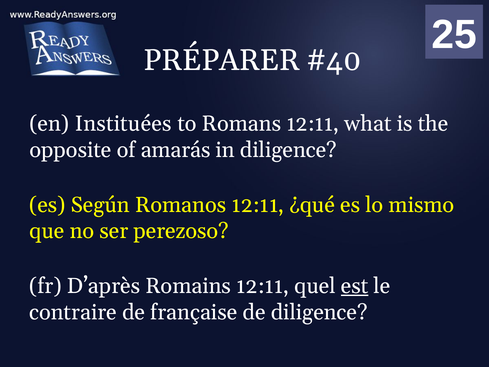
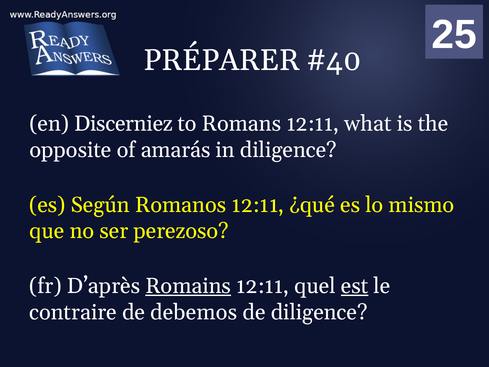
Instituées: Instituées -> Discerniez
Romains underline: none -> present
française: française -> debemos
